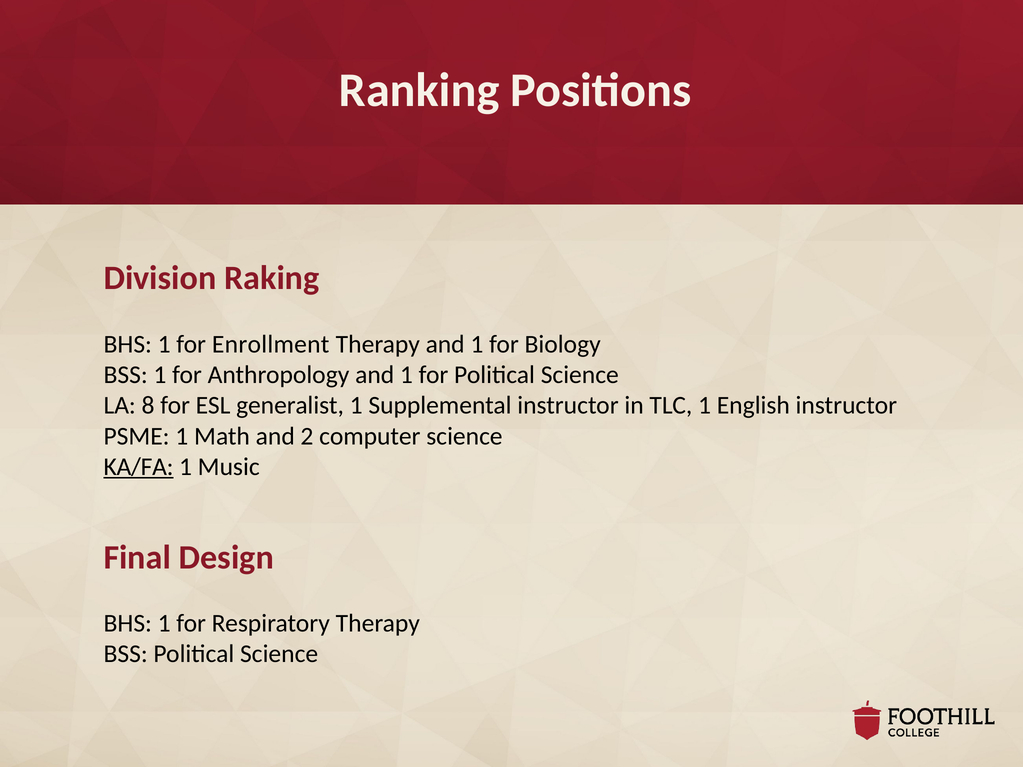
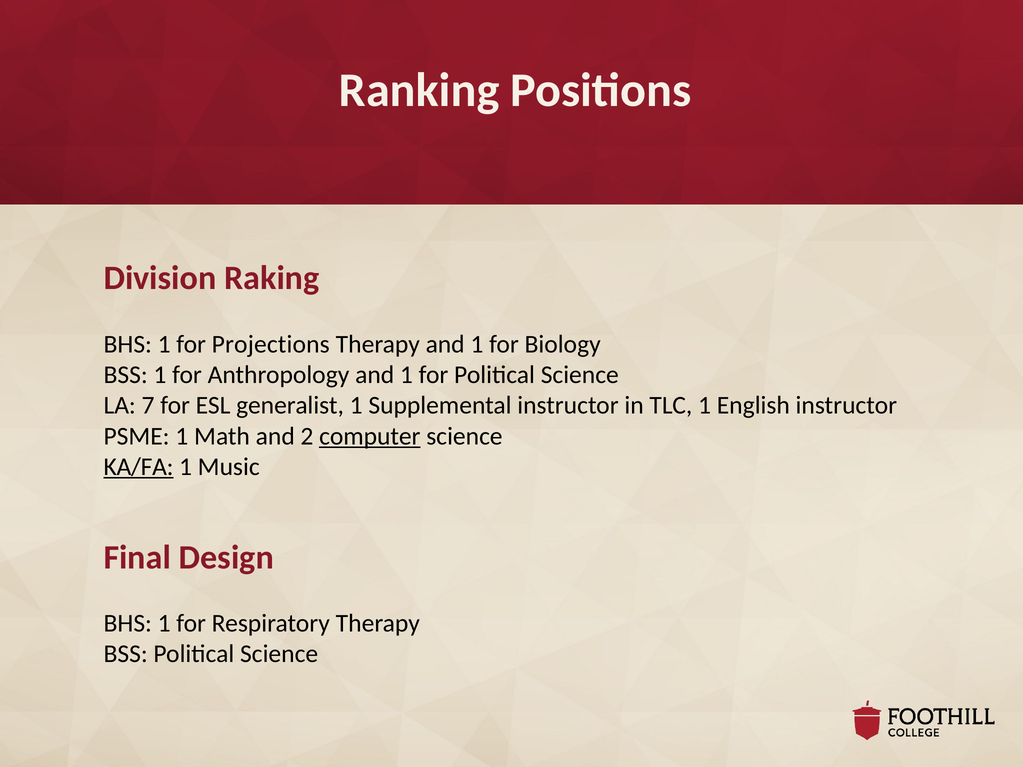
Enrollment: Enrollment -> Projections
8: 8 -> 7
computer underline: none -> present
